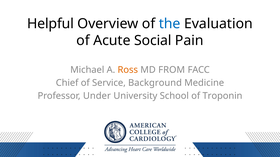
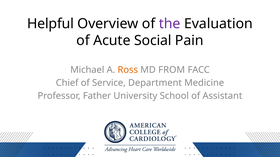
the colour: blue -> purple
Background: Background -> Department
Under: Under -> Father
Troponin: Troponin -> Assistant
